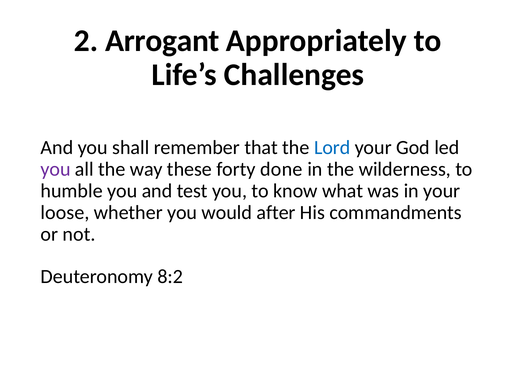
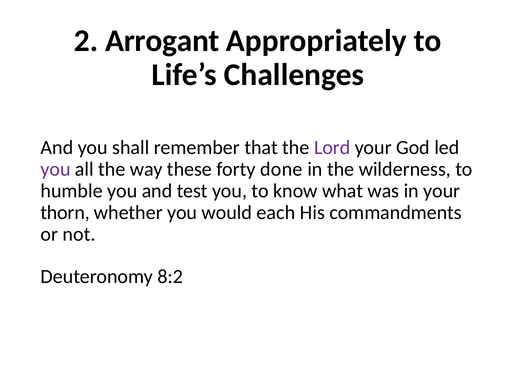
Lord colour: blue -> purple
loose: loose -> thorn
after: after -> each
